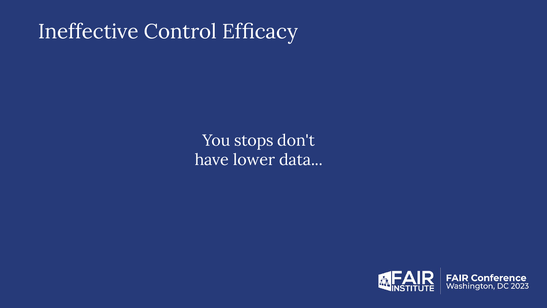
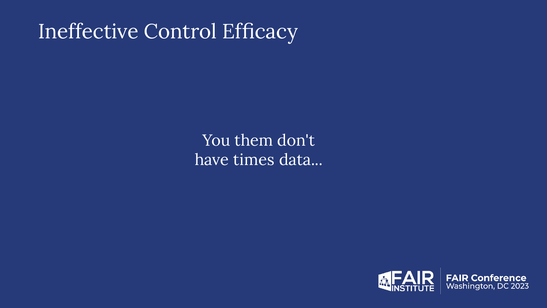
stops: stops -> them
lower: lower -> times
